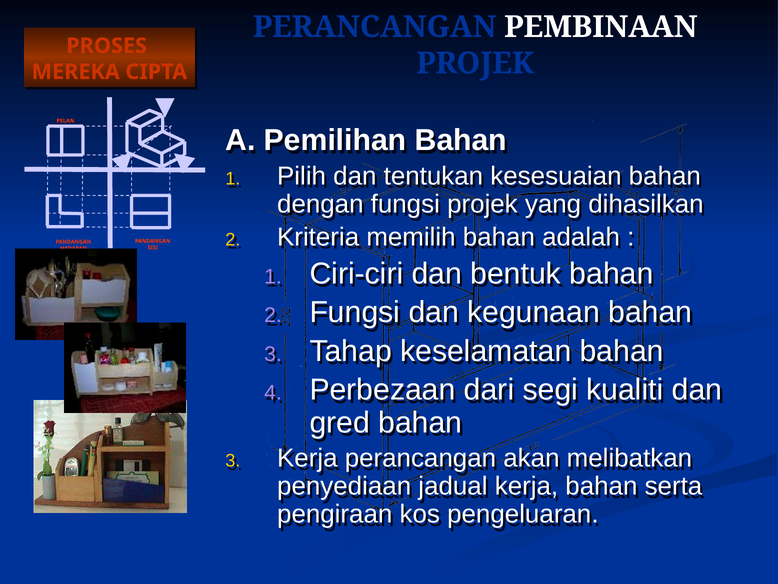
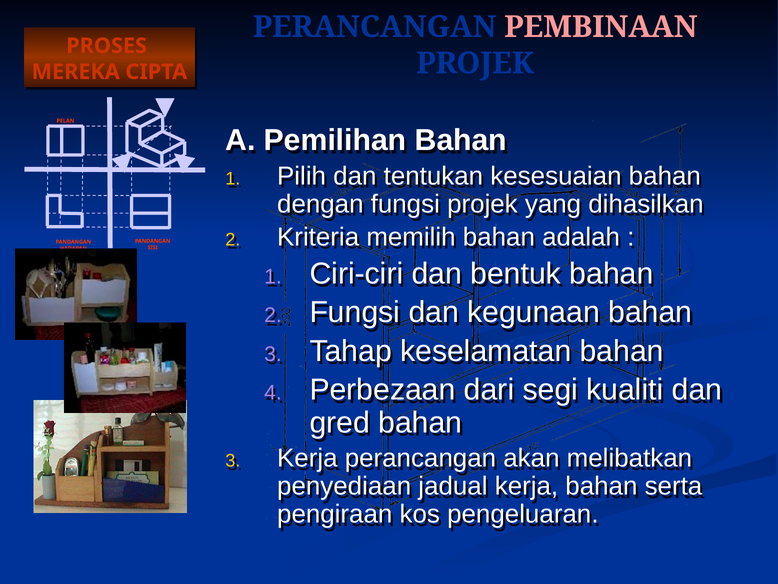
PEMBINAAN colour: white -> pink
